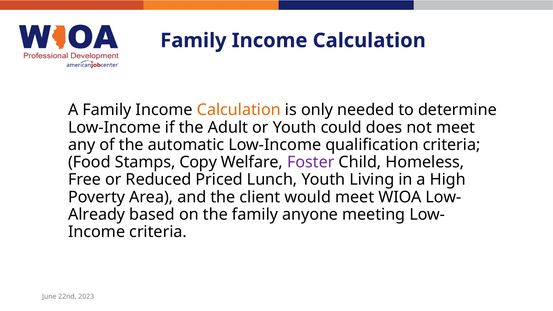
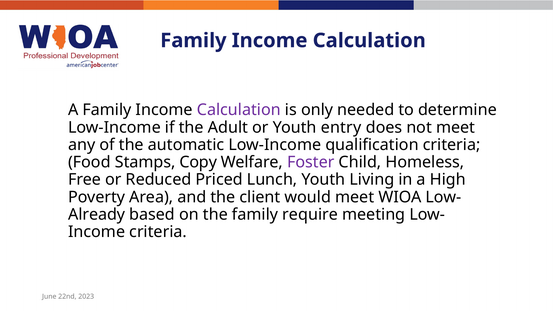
Calculation at (239, 110) colour: orange -> purple
could: could -> entry
anyone: anyone -> require
